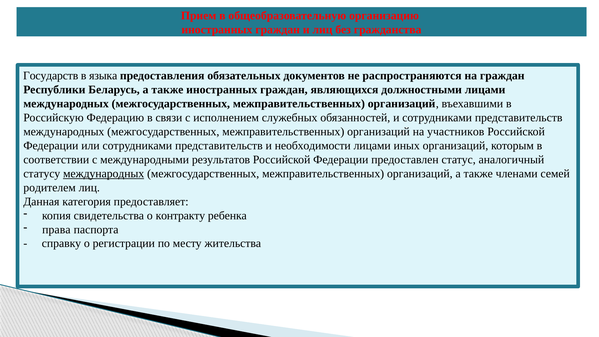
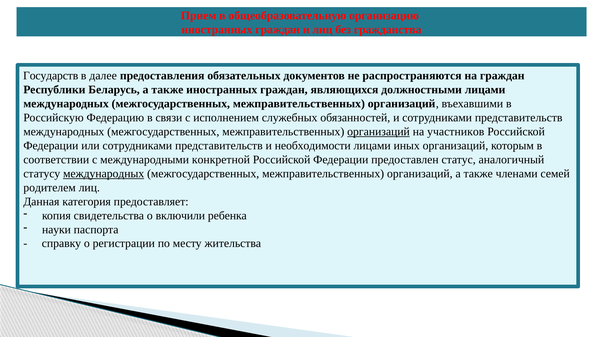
языка: языка -> далее
организаций at (379, 132) underline: none -> present
результатов: результатов -> конкретной
контракту: контракту -> включили
права: права -> науки
